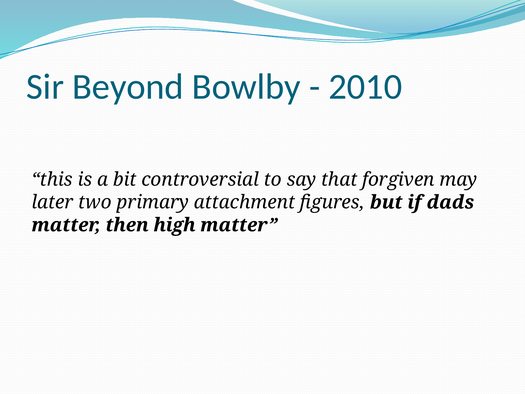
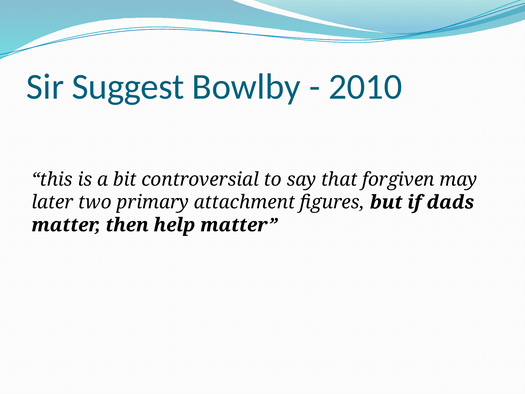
Beyond: Beyond -> Suggest
high: high -> help
